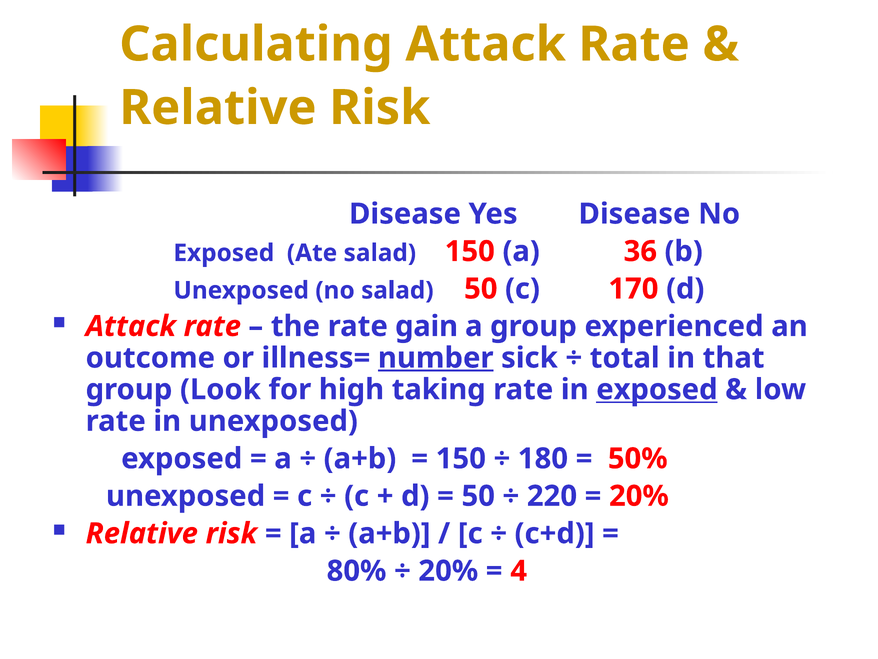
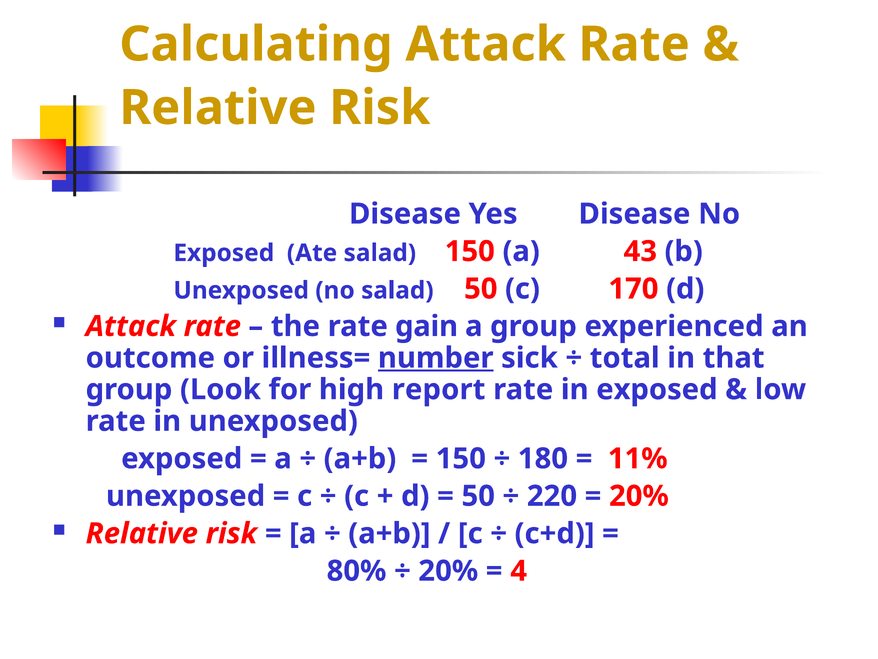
36: 36 -> 43
taking: taking -> report
exposed at (657, 389) underline: present -> none
50%: 50% -> 11%
